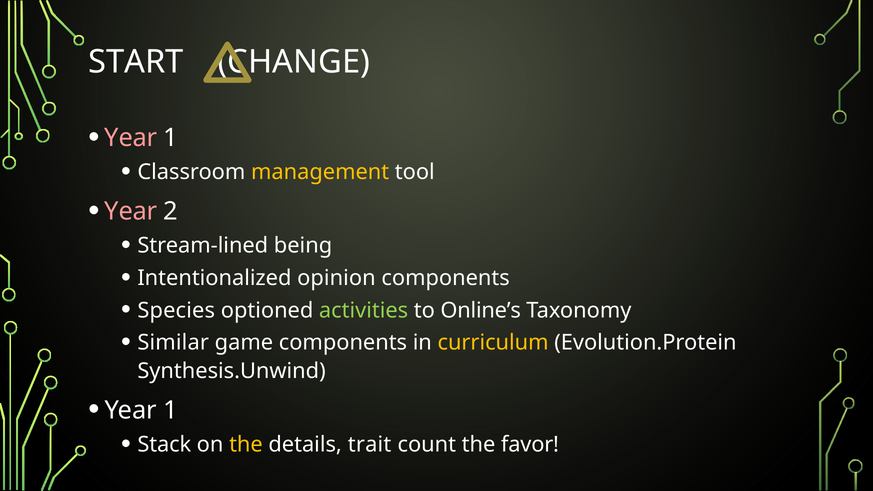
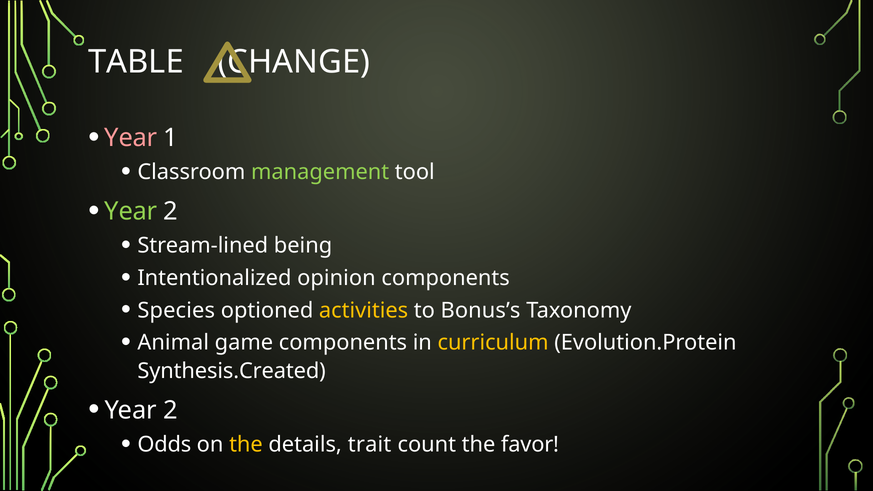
START: START -> TABLE
management colour: yellow -> light green
Year at (131, 211) colour: pink -> light green
activities colour: light green -> yellow
Online’s: Online’s -> Bonus’s
Similar: Similar -> Animal
Synthesis.Unwind: Synthesis.Unwind -> Synthesis.Created
1 at (171, 410): 1 -> 2
Stack: Stack -> Odds
